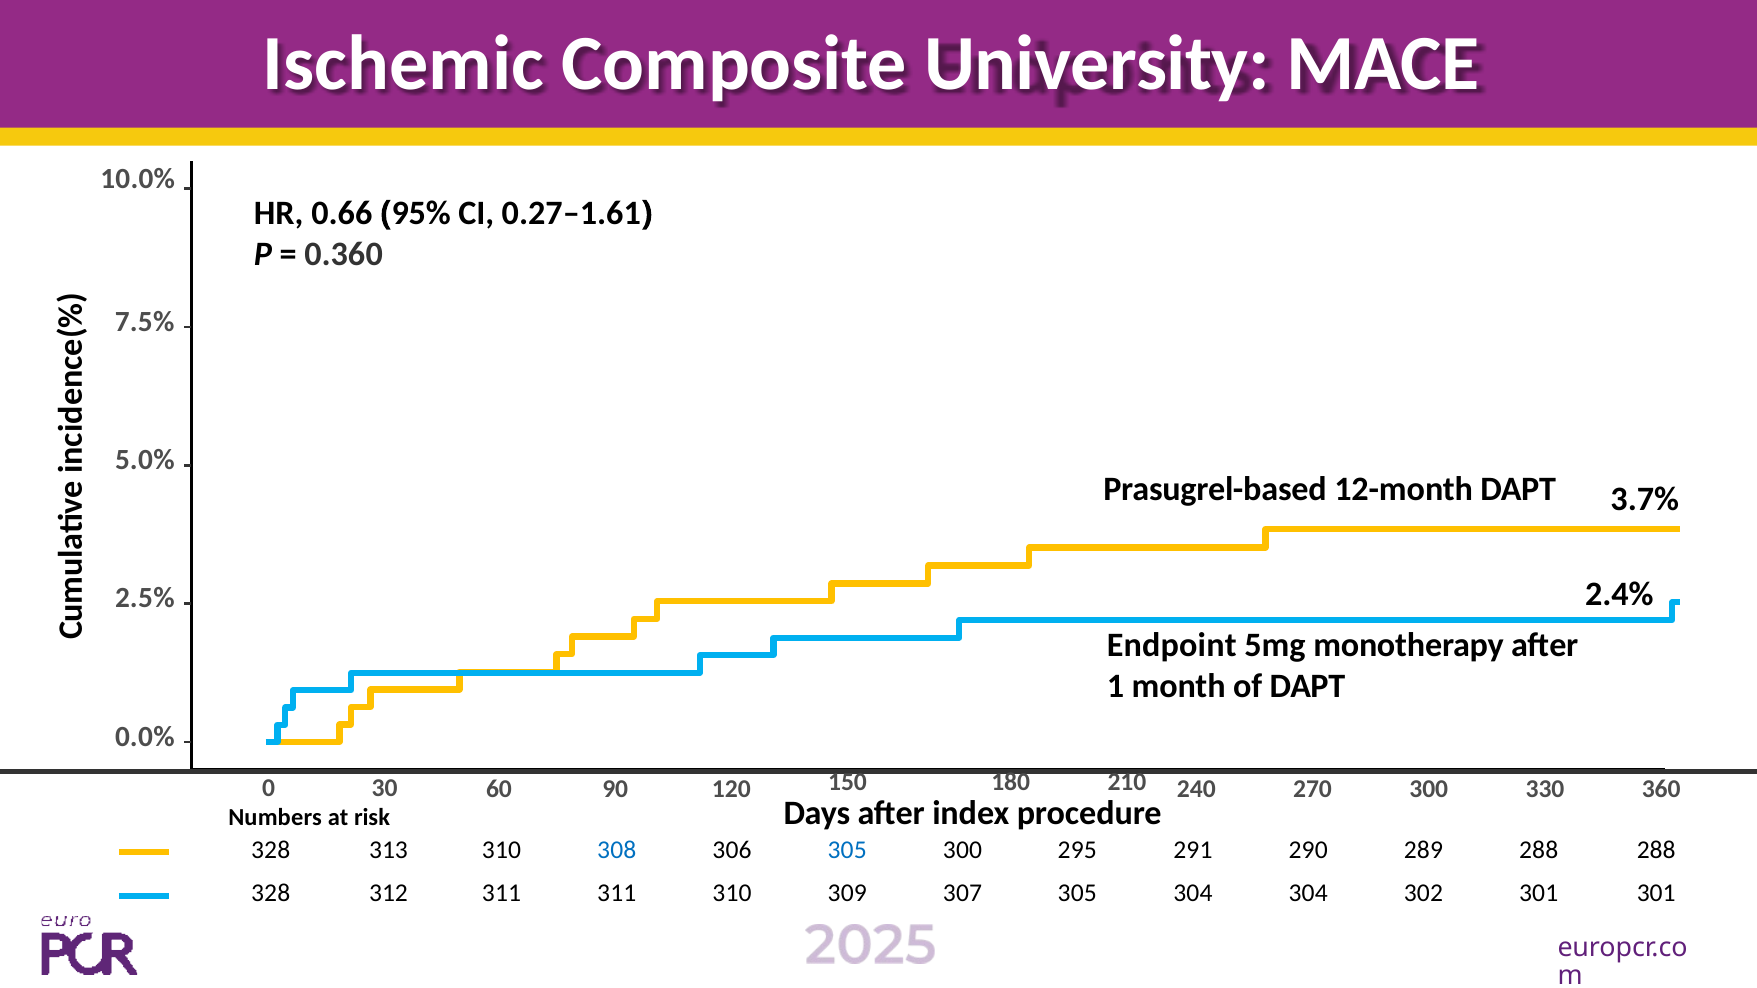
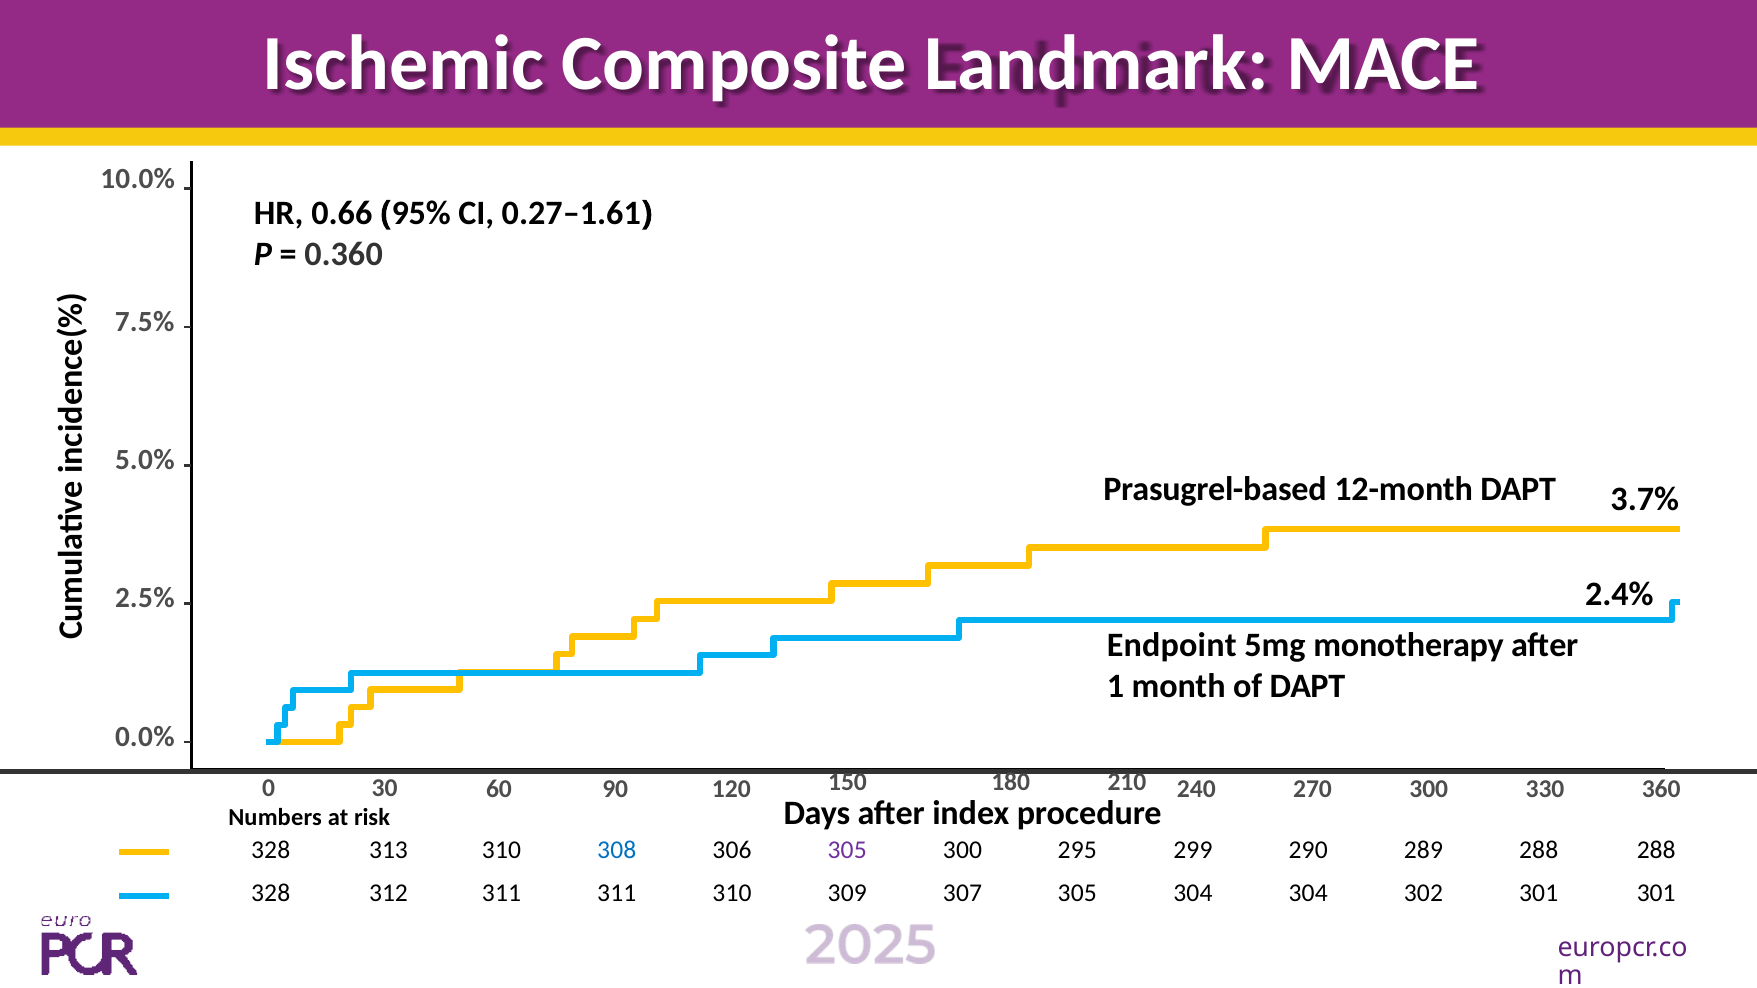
University: University -> Landmark
305 at (847, 851) colour: blue -> purple
291: 291 -> 299
